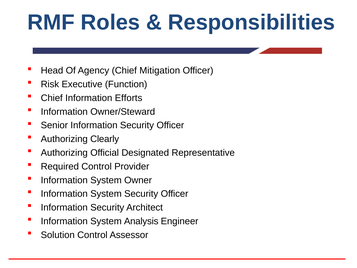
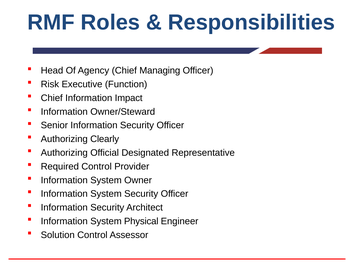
Mitigation: Mitigation -> Managing
Efforts: Efforts -> Impact
Analysis: Analysis -> Physical
